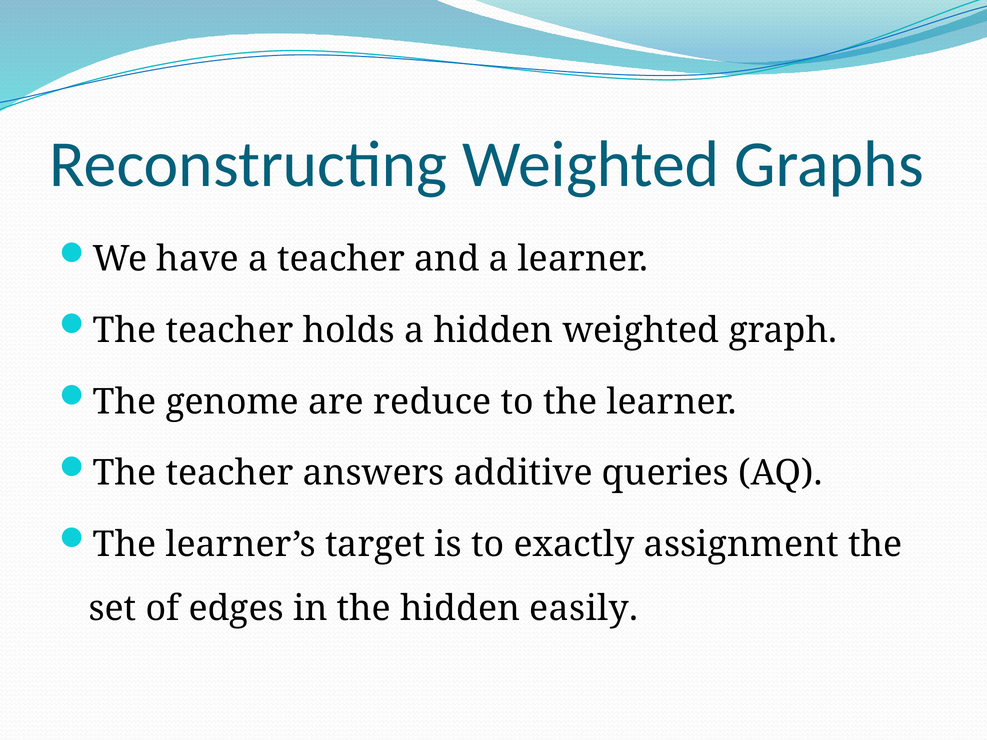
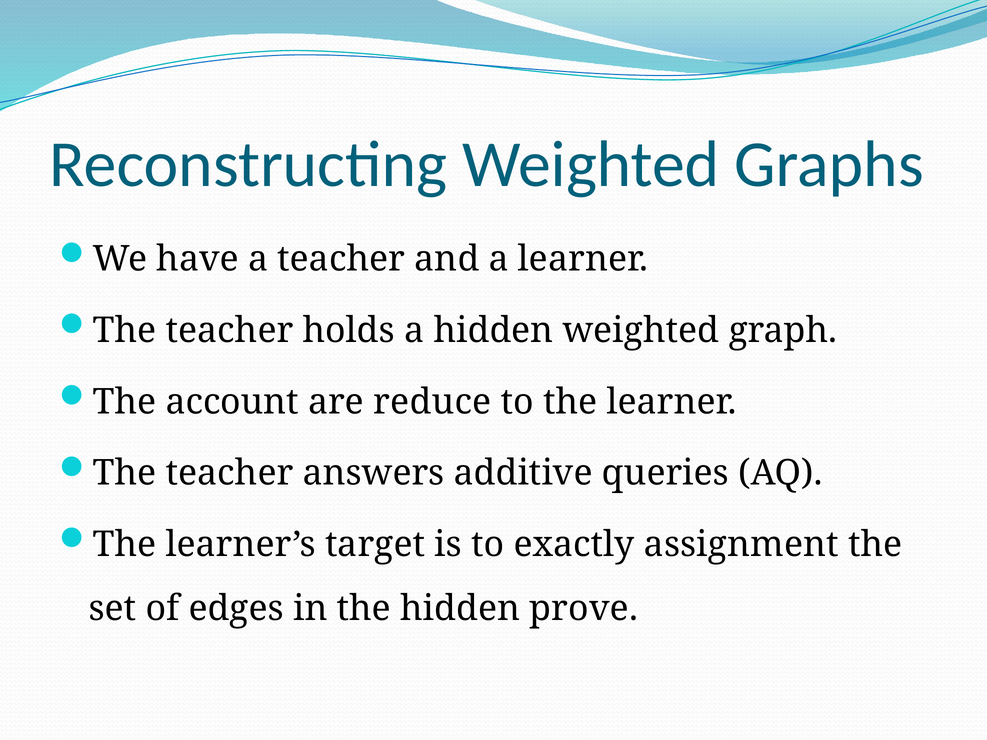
genome: genome -> account
easily: easily -> prove
